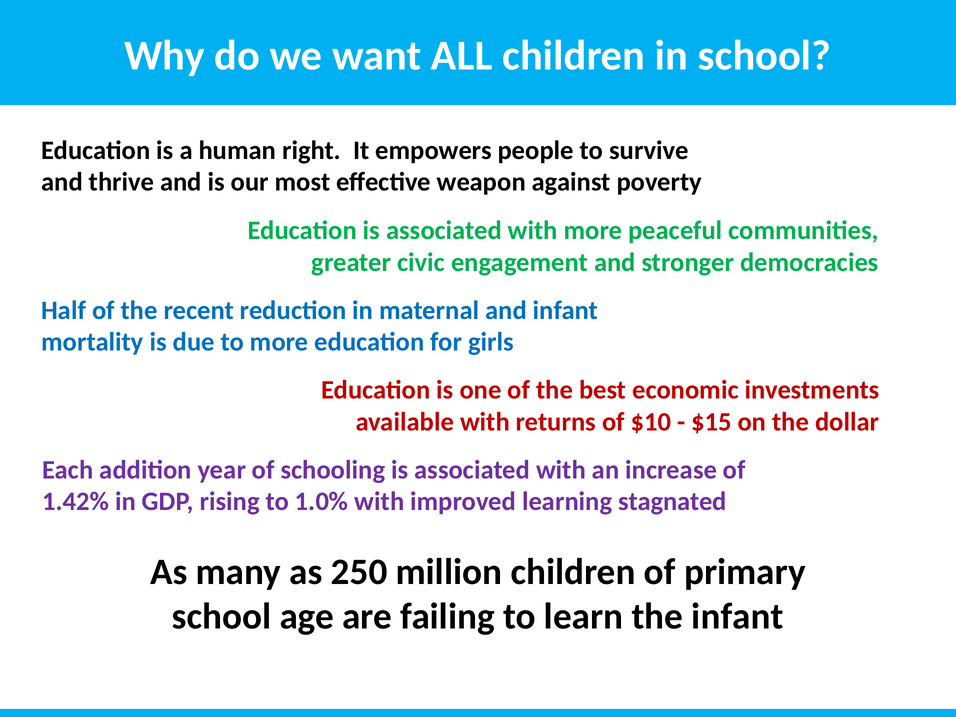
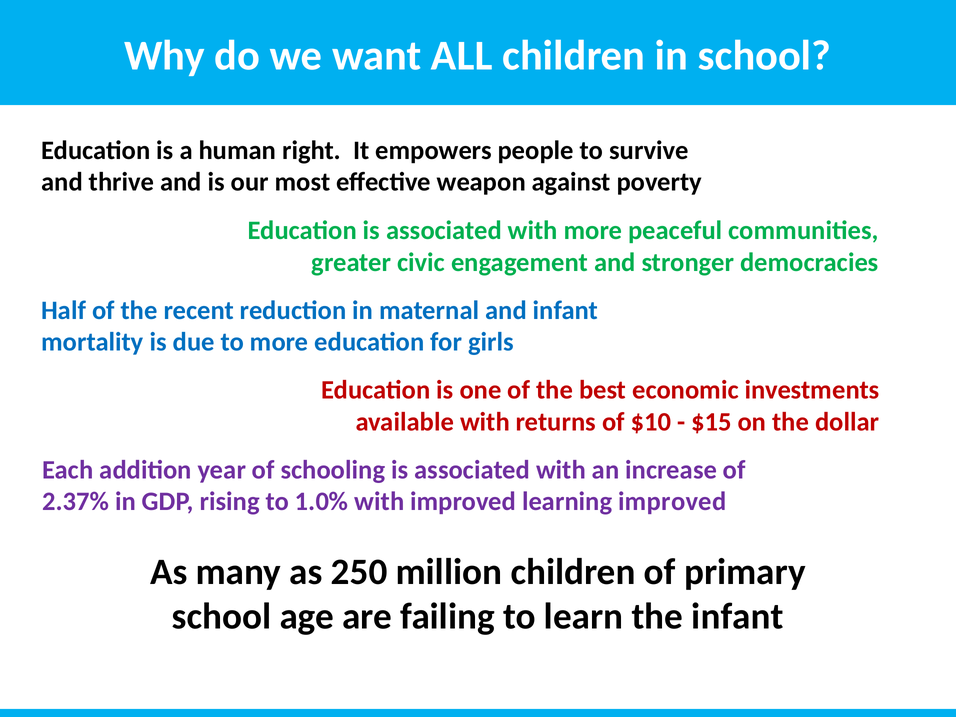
1.42%: 1.42% -> 2.37%
learning stagnated: stagnated -> improved
